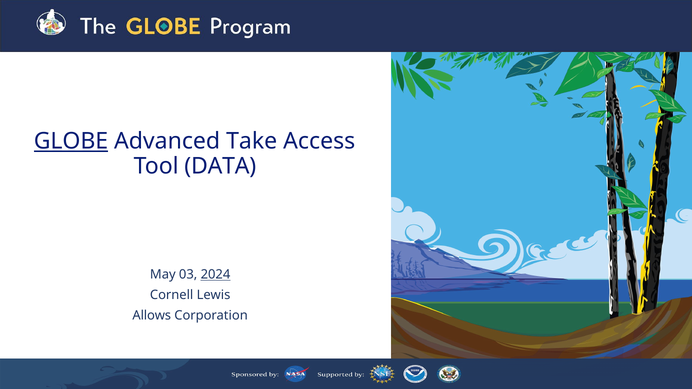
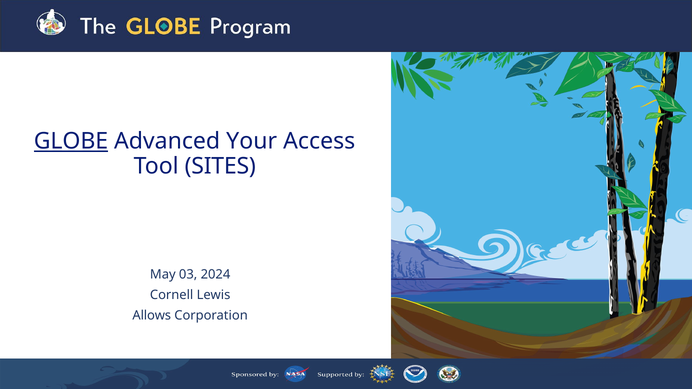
Take: Take -> Your
DATA: DATA -> SITES
2024 underline: present -> none
